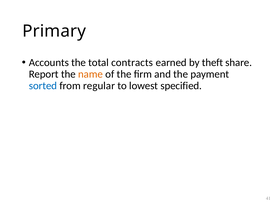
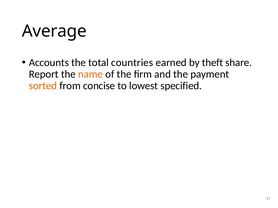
Primary: Primary -> Average
contracts: contracts -> countries
sorted colour: blue -> orange
regular: regular -> concise
